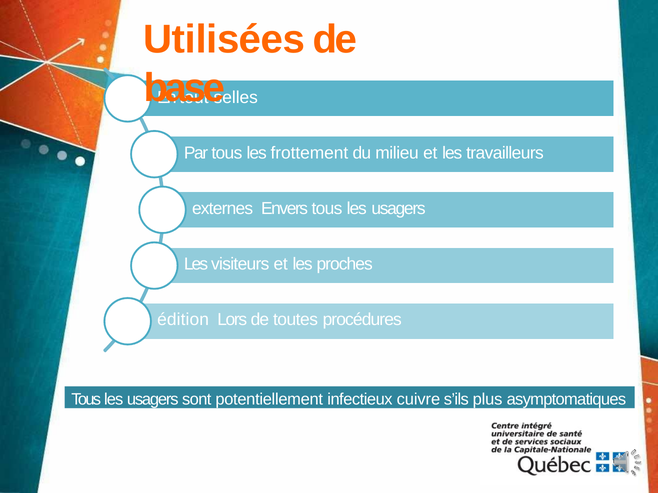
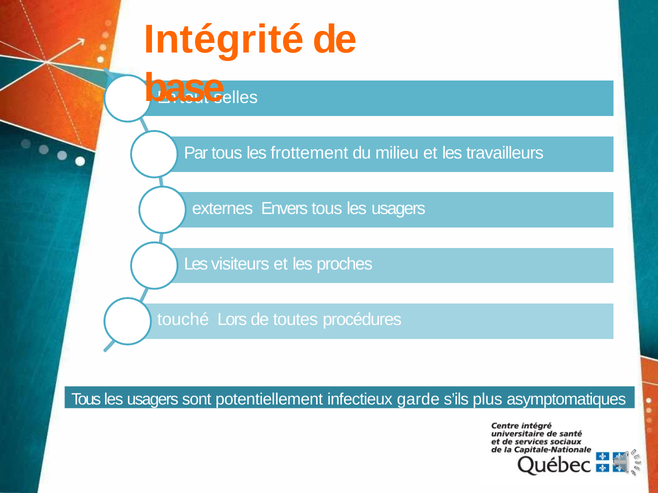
Utilisées: Utilisées -> Intégrité
édition: édition -> touché
cuivre: cuivre -> garde
